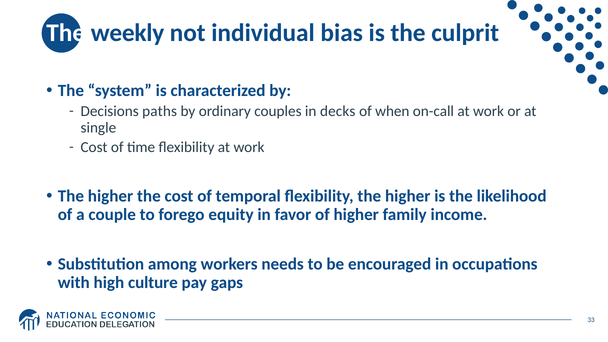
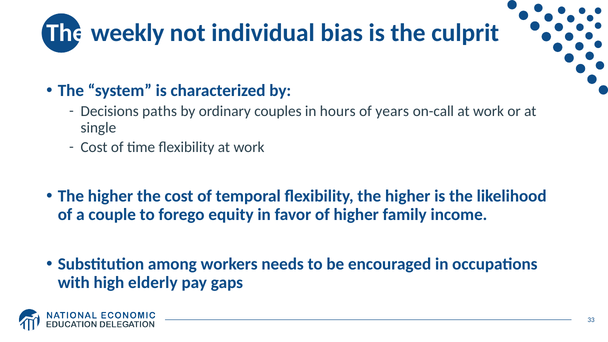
decks: decks -> hours
when: when -> years
culture: culture -> elderly
